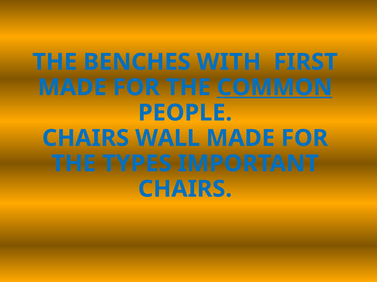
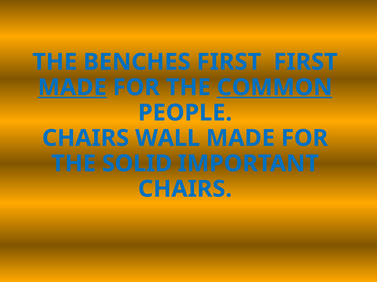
BENCHES WITH: WITH -> FIRST
MADE at (72, 88) underline: none -> present
TYPES: TYPES -> SOLID
